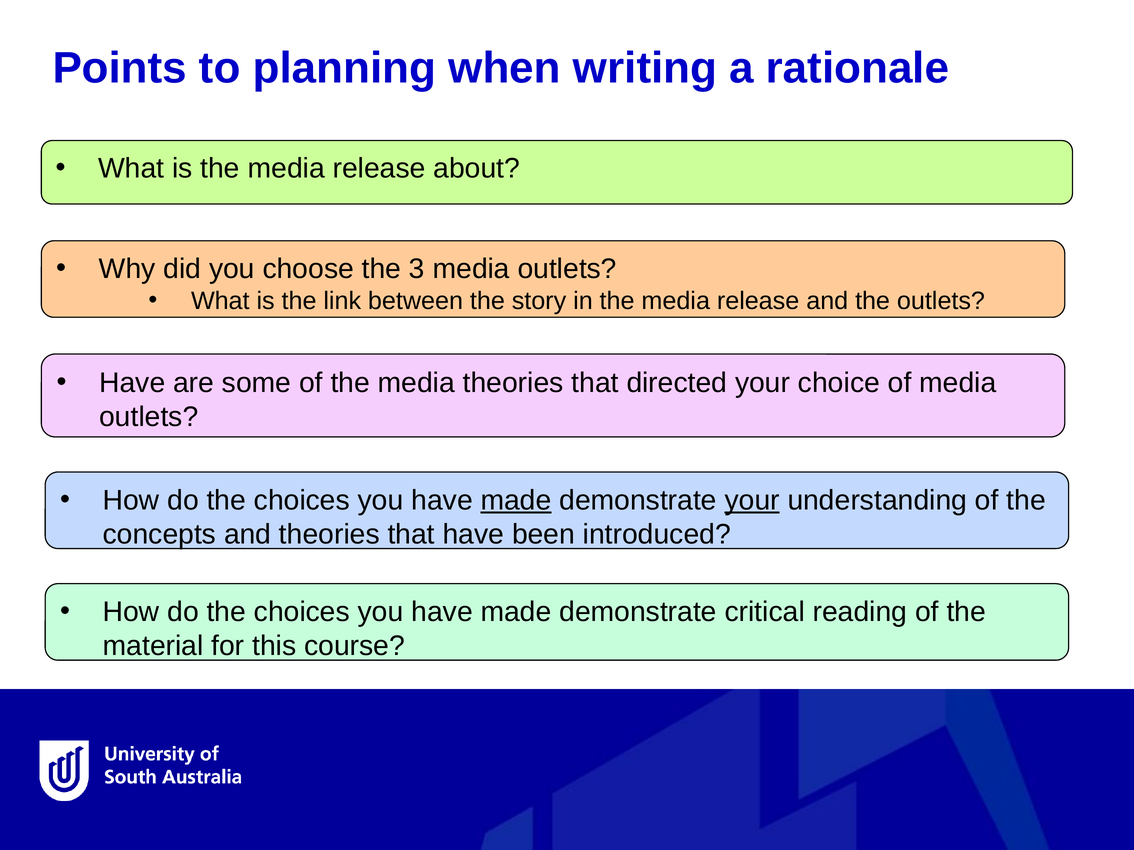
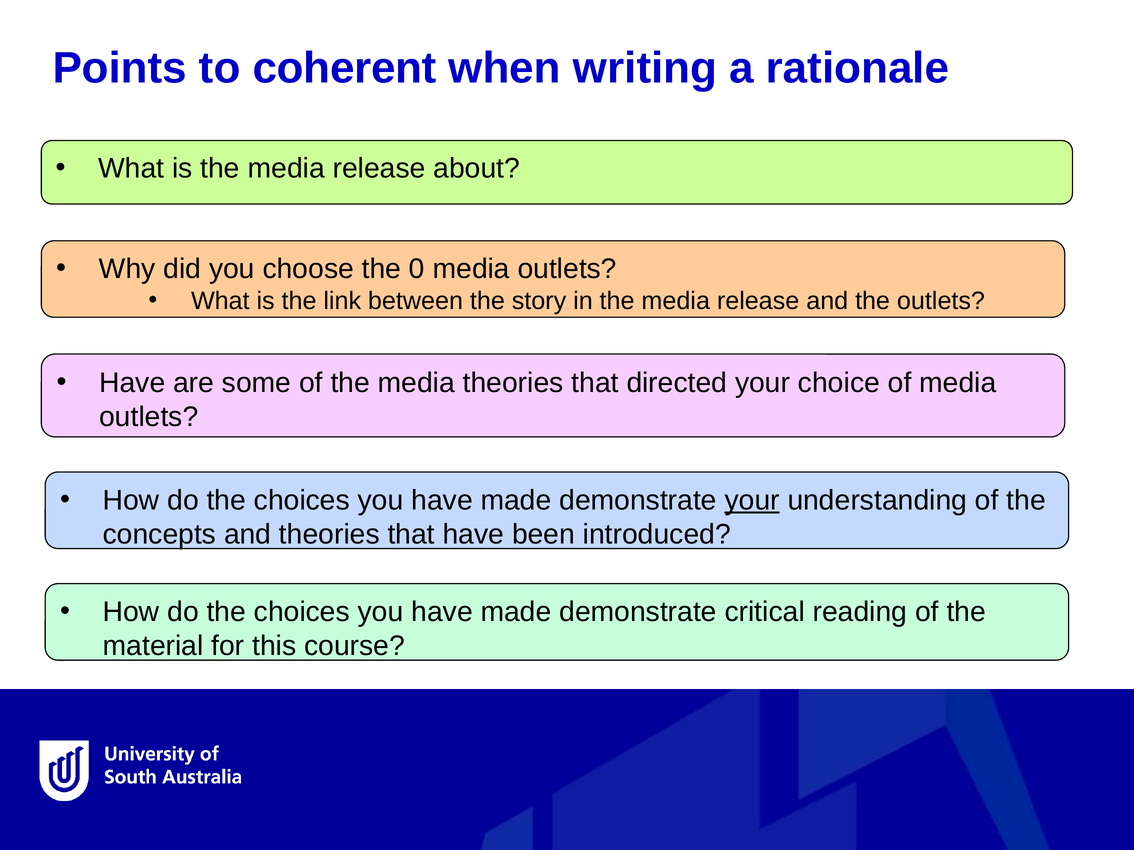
planning: planning -> coherent
3: 3 -> 0
made at (516, 501) underline: present -> none
